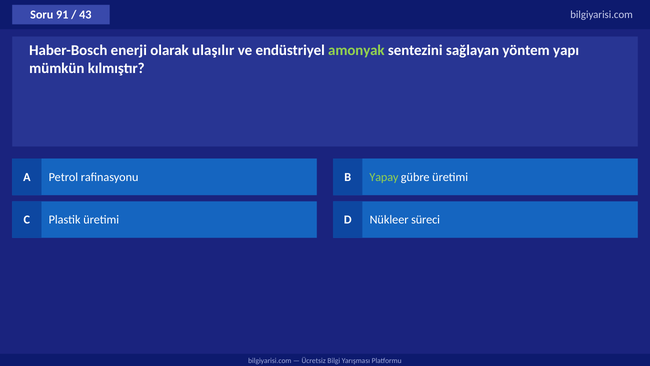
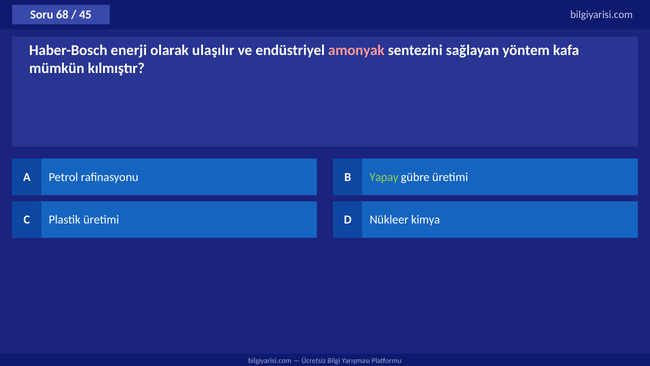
91: 91 -> 68
43: 43 -> 45
amonyak colour: light green -> pink
yapı: yapı -> kafa
süreci: süreci -> kimya
